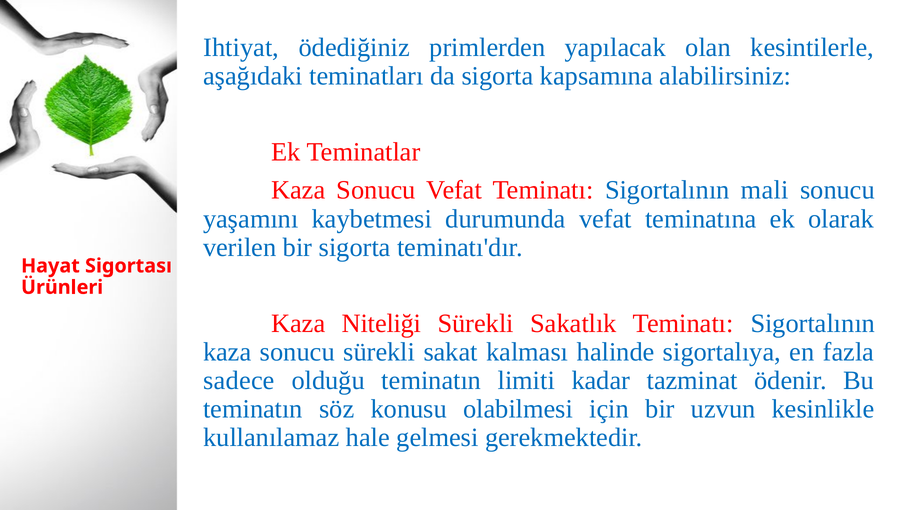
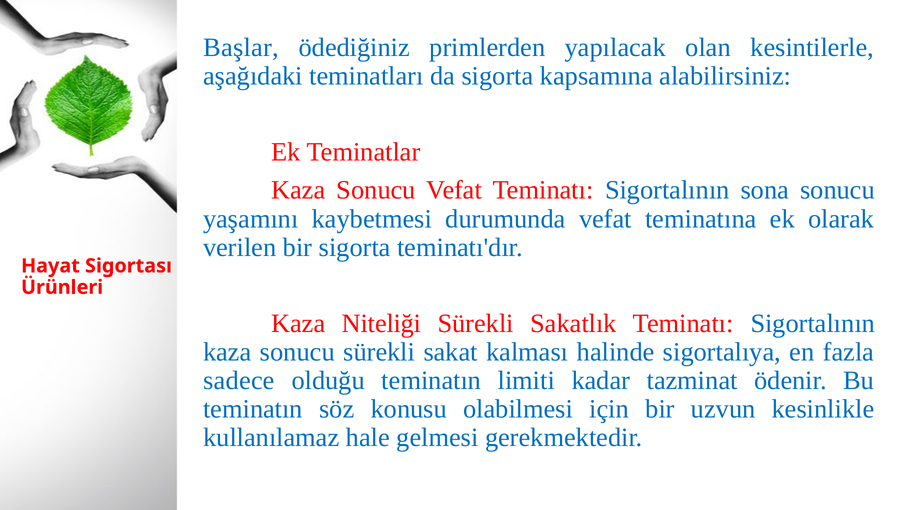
Ihtiyat: Ihtiyat -> Başlar
mali: mali -> sona
